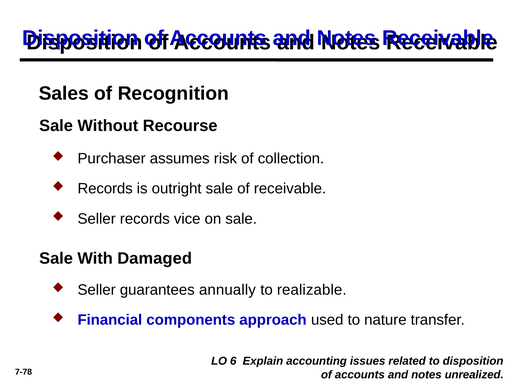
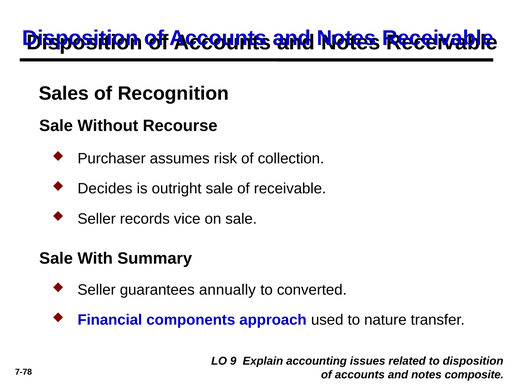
Records at (105, 189): Records -> Decides
Damaged: Damaged -> Summary
realizable: realizable -> converted
6: 6 -> 9
unrealized: unrealized -> composite
